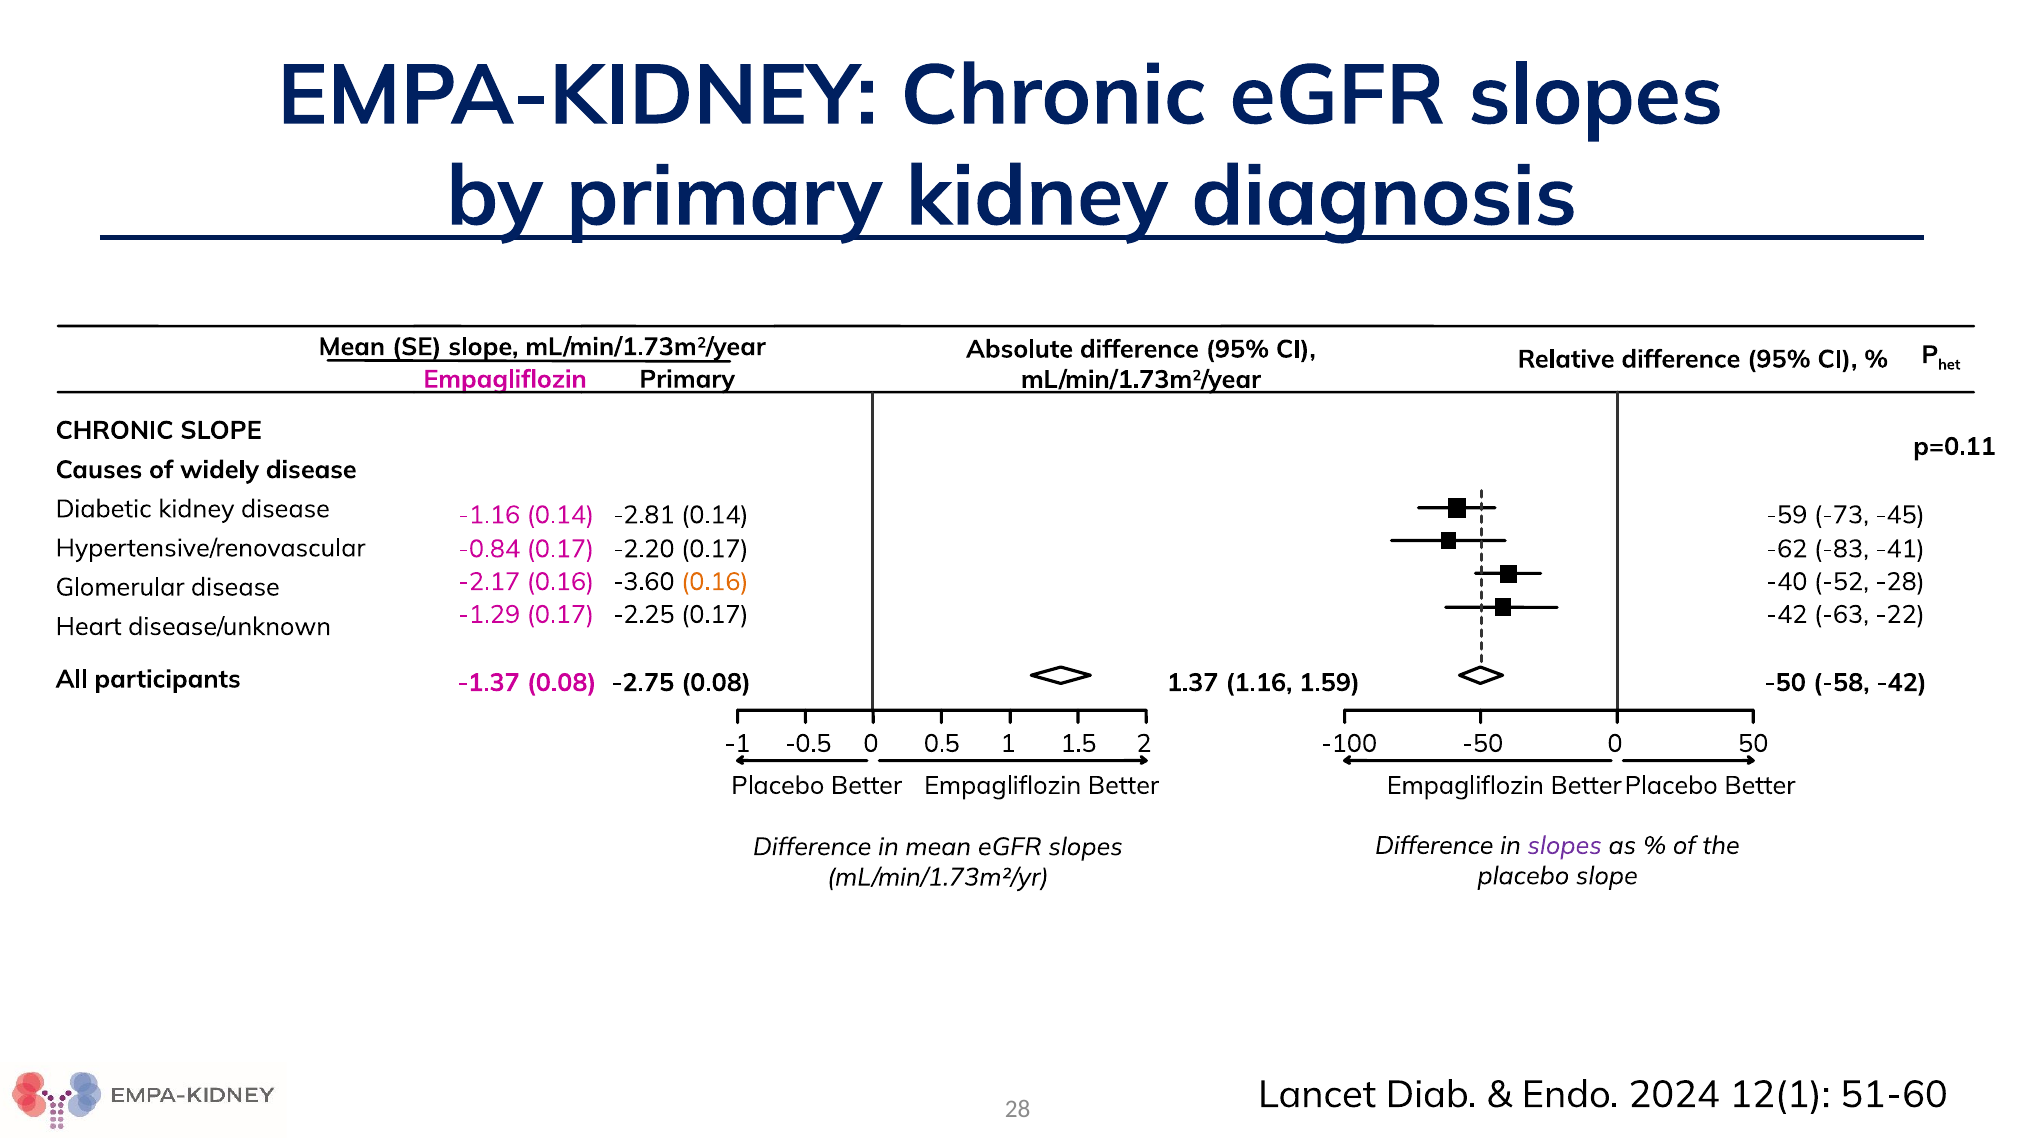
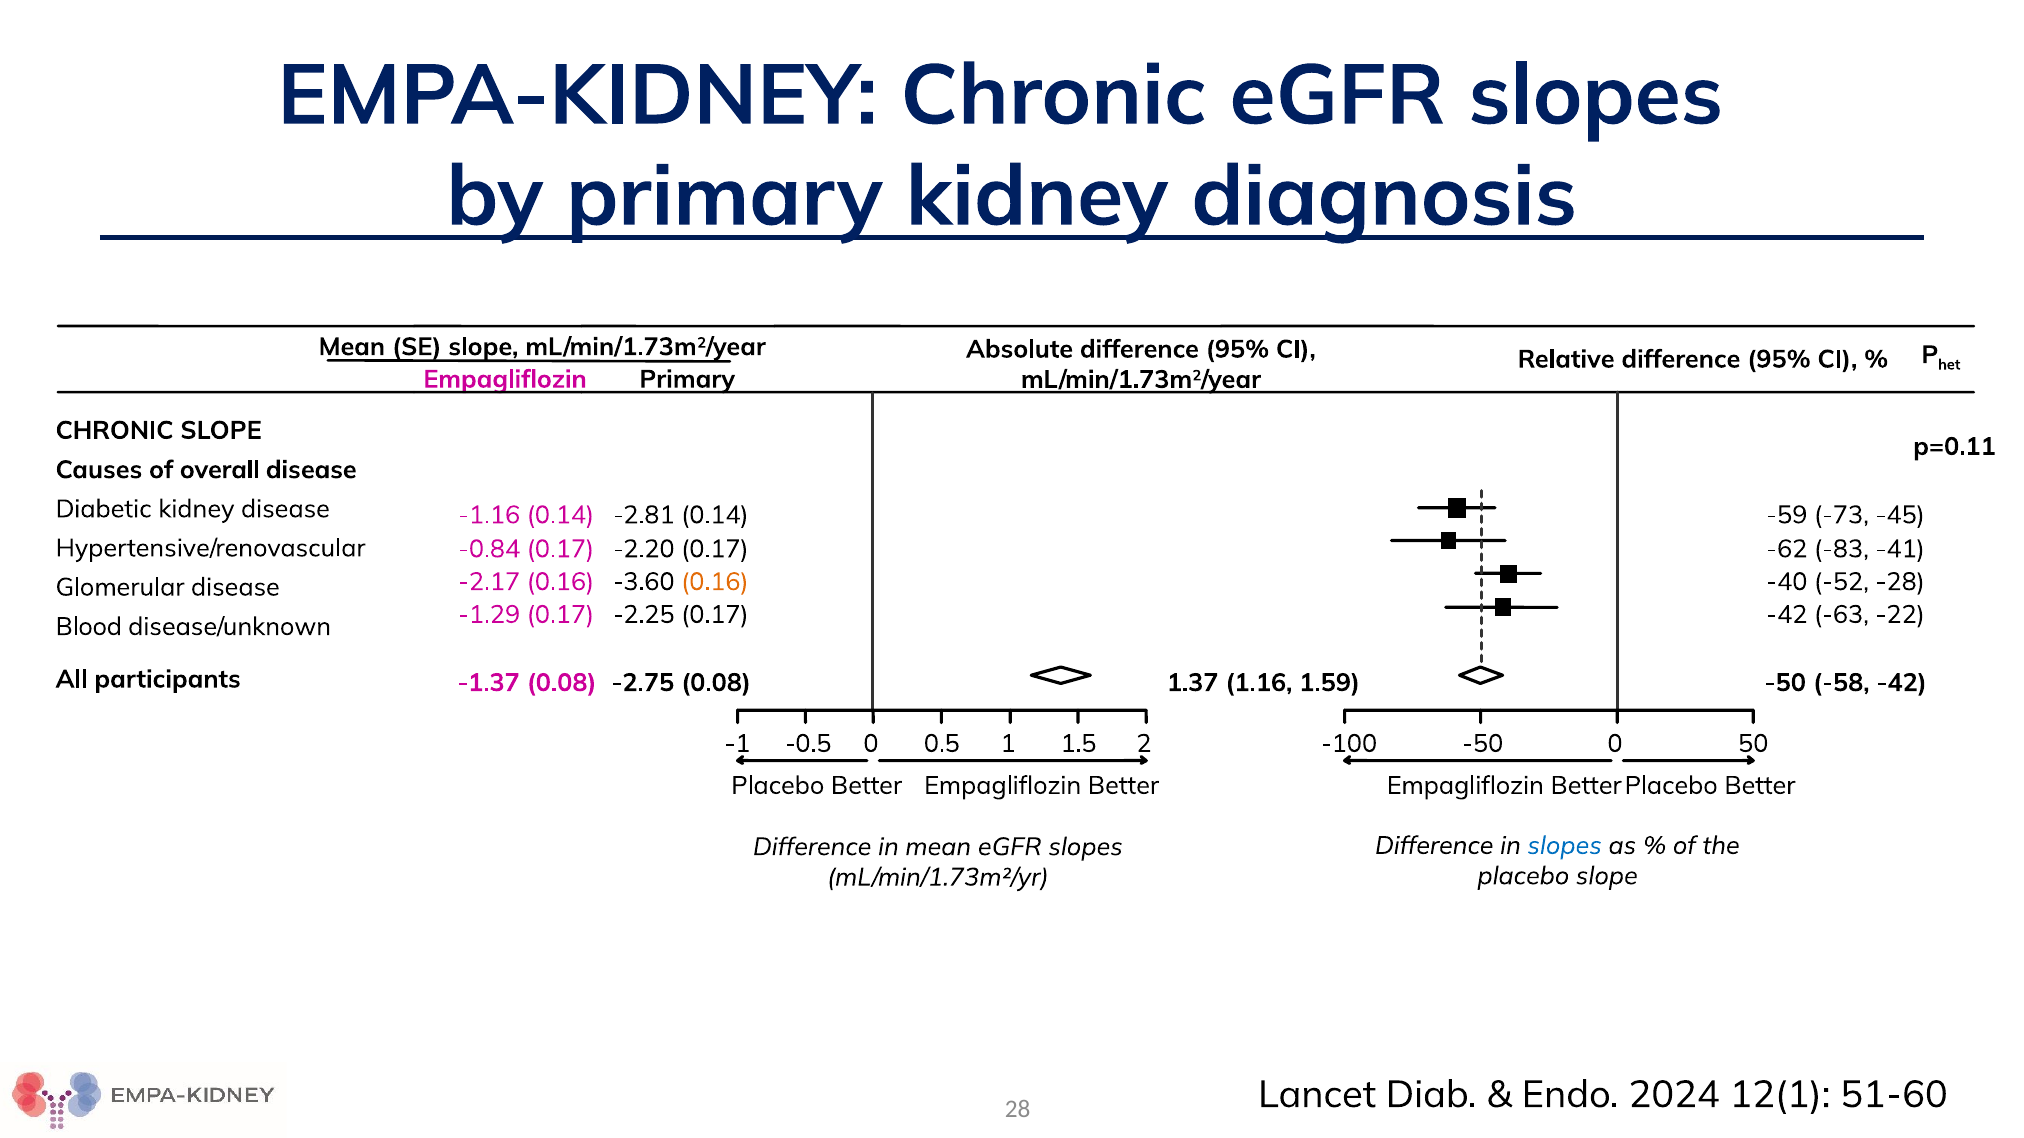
widely: widely -> overall
Heart: Heart -> Blood
slopes at (1565, 846) colour: purple -> blue
